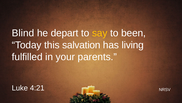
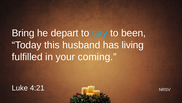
Blind: Blind -> Bring
say colour: yellow -> light blue
salvation: salvation -> husband
parents: parents -> coming
